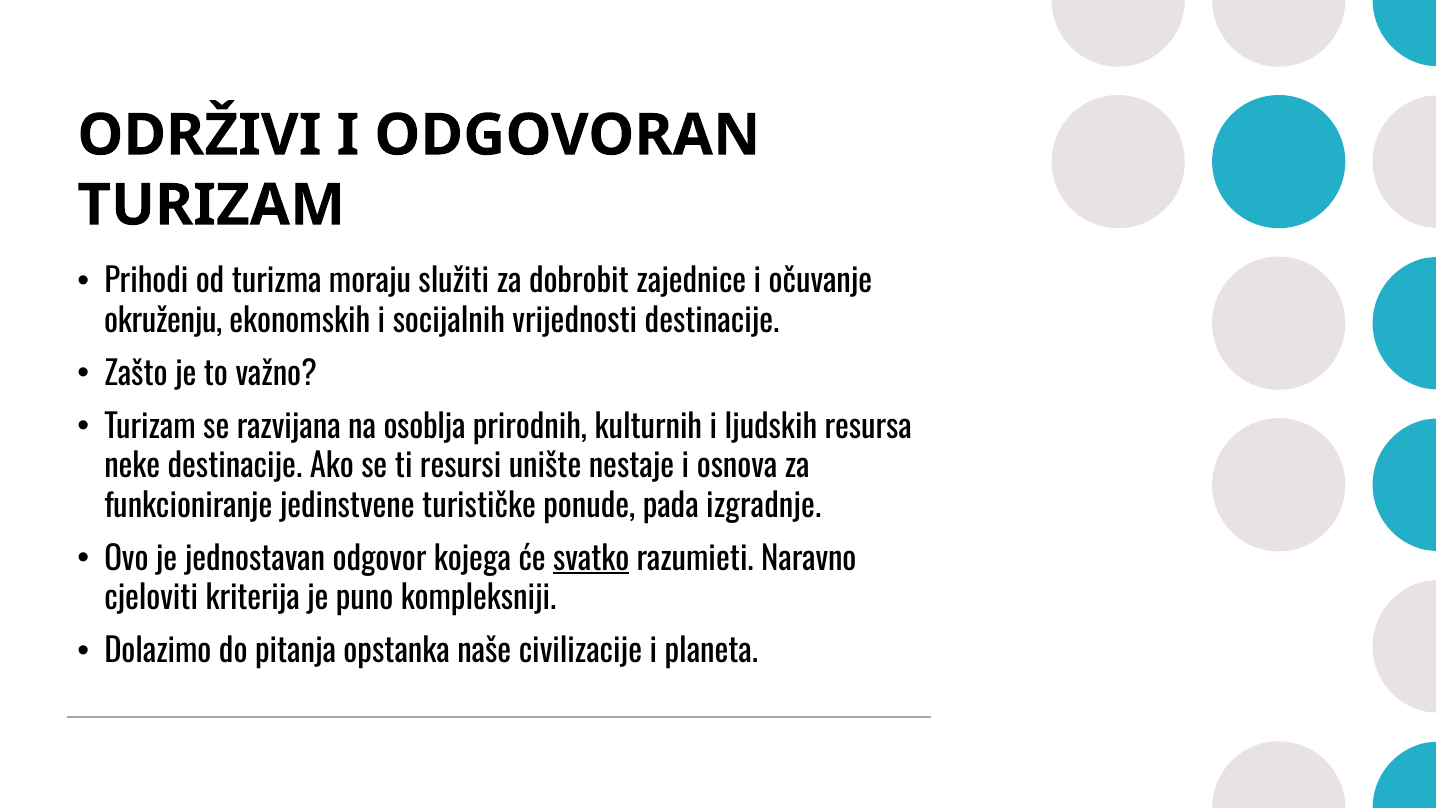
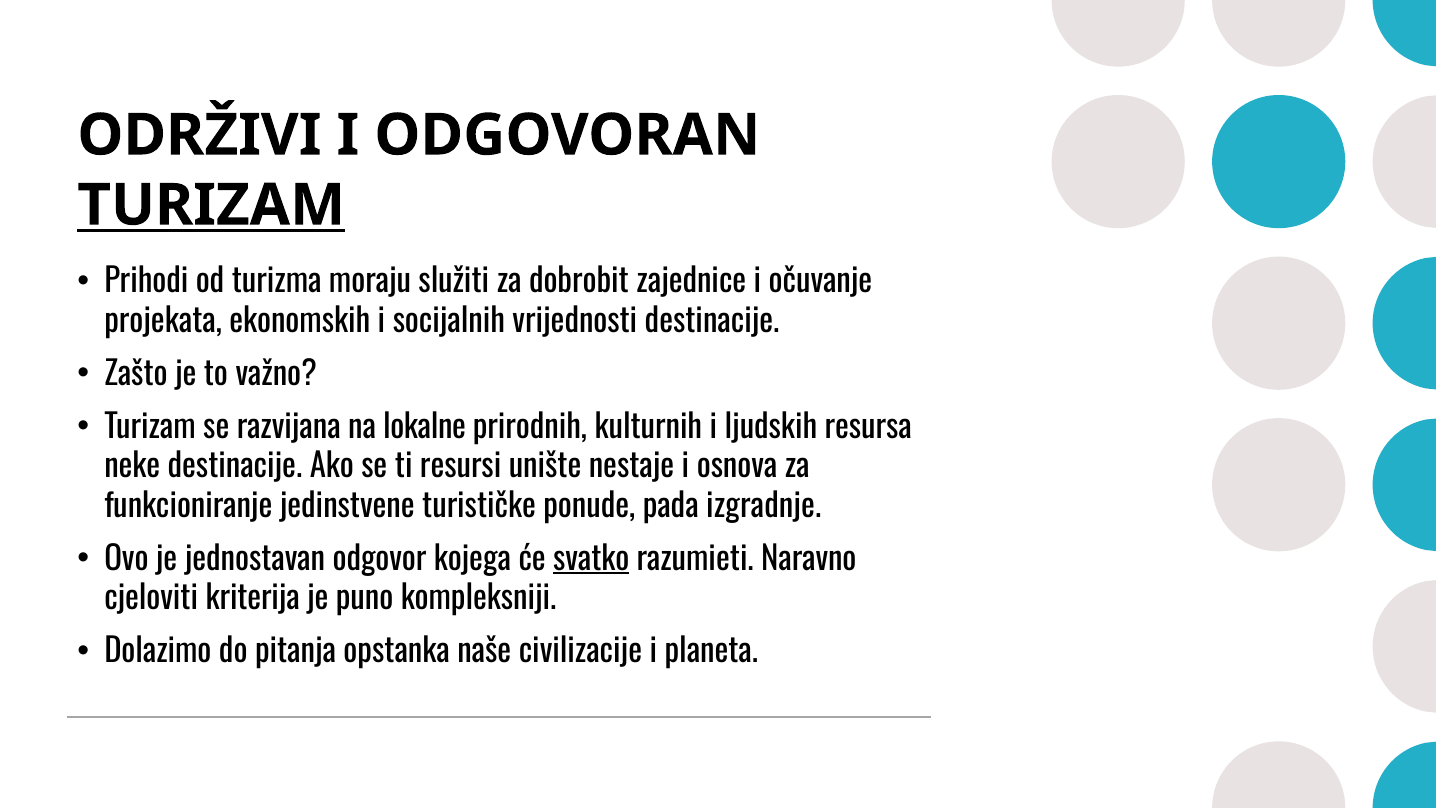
TURIZAM at (211, 205) underline: none -> present
okruženju: okruženju -> projekata
osoblja: osoblja -> lokalne
